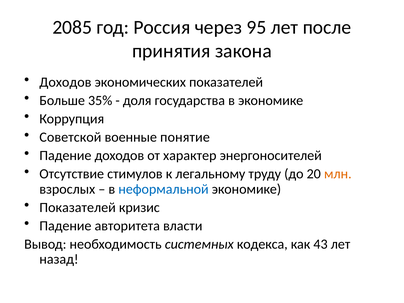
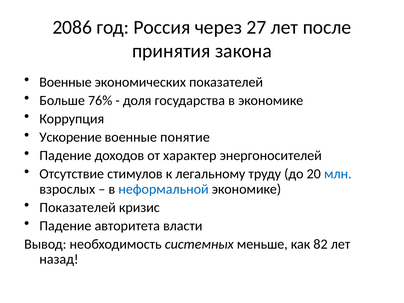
2085: 2085 -> 2086
95: 95 -> 27
Доходов at (65, 82): Доходов -> Военные
35%: 35% -> 76%
Советской: Советской -> Ускорение
млн colour: orange -> blue
кодекса: кодекса -> меньше
43: 43 -> 82
